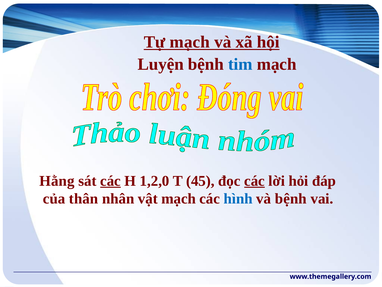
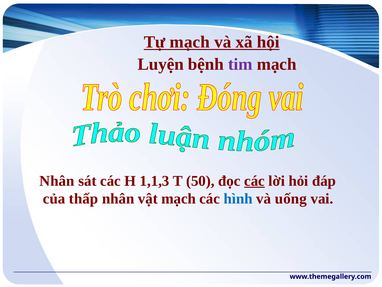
tim colour: blue -> purple
Hằng at (57, 181): Hằng -> Nhân
các at (111, 181) underline: present -> none
1,2,0: 1,2,0 -> 1,1,3
45: 45 -> 50
thân: thân -> thấp
và bệnh: bệnh -> uống
